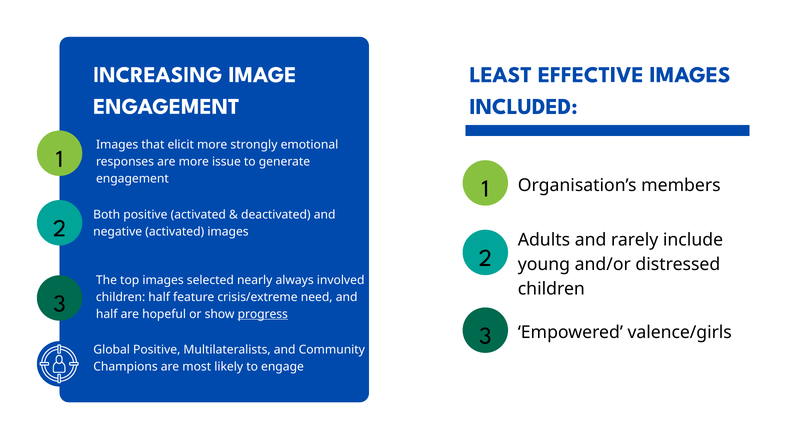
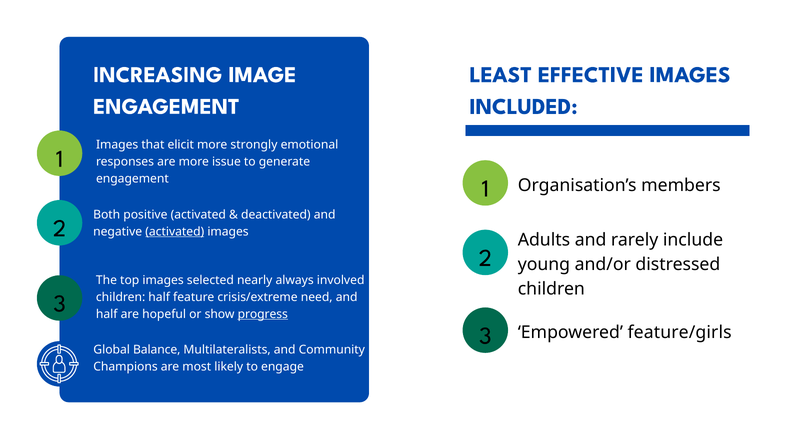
activated at (175, 231) underline: none -> present
valence/girls: valence/girls -> feature/girls
Global Positive: Positive -> Balance
